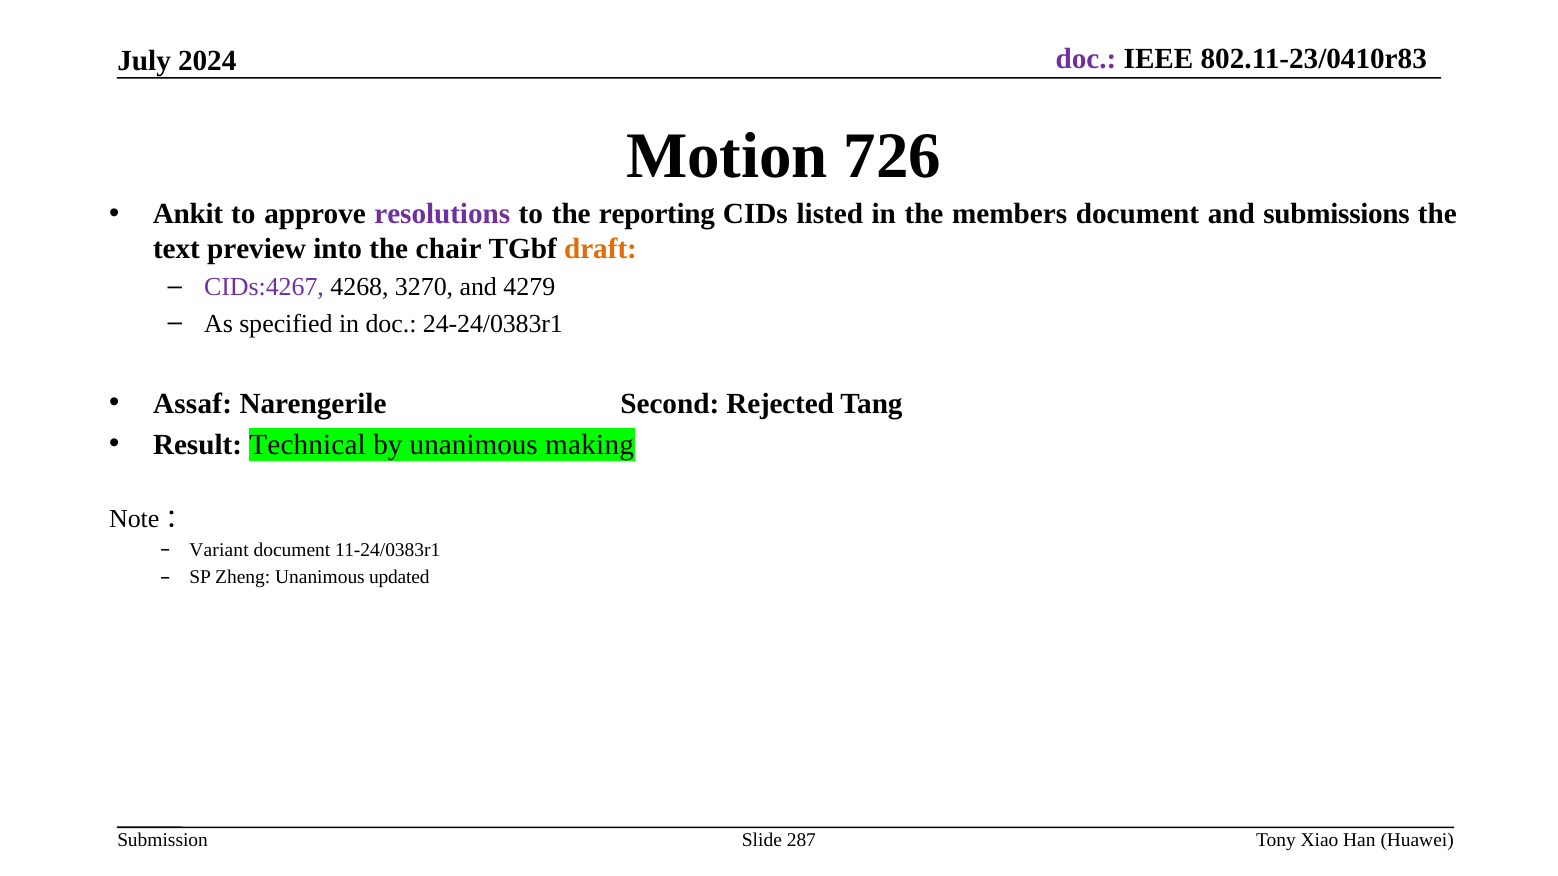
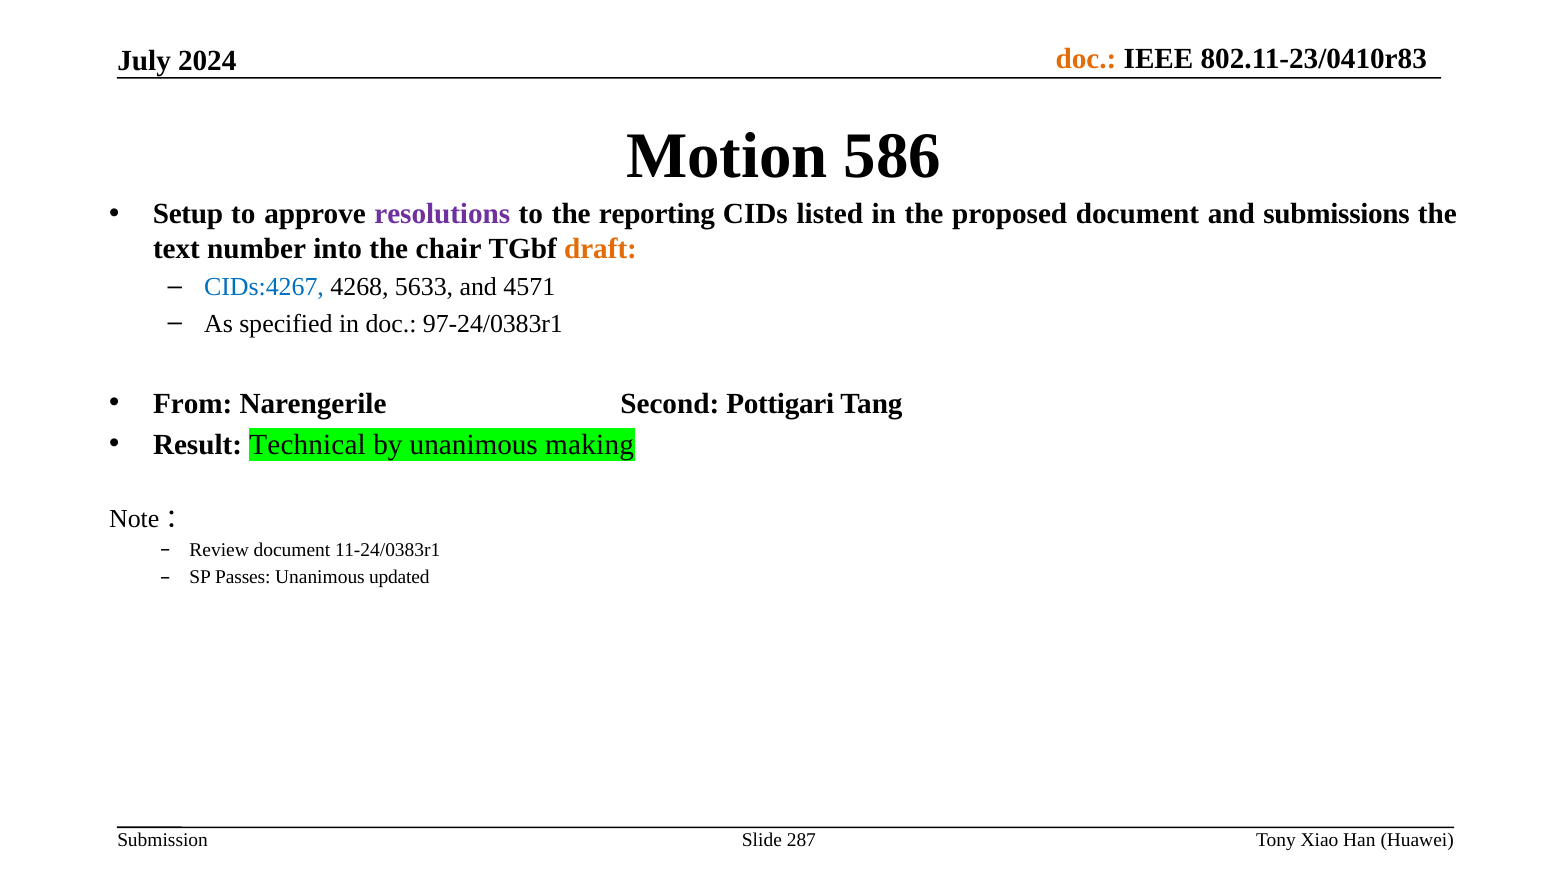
doc at (1086, 59) colour: purple -> orange
726: 726 -> 586
Ankit: Ankit -> Setup
members: members -> proposed
preview: preview -> number
CIDs:4267 colour: purple -> blue
3270: 3270 -> 5633
4279: 4279 -> 4571
24-24/0383r1: 24-24/0383r1 -> 97-24/0383r1
Assaf: Assaf -> From
Rejected: Rejected -> Pottigari
Variant: Variant -> Review
Zheng: Zheng -> Passes
